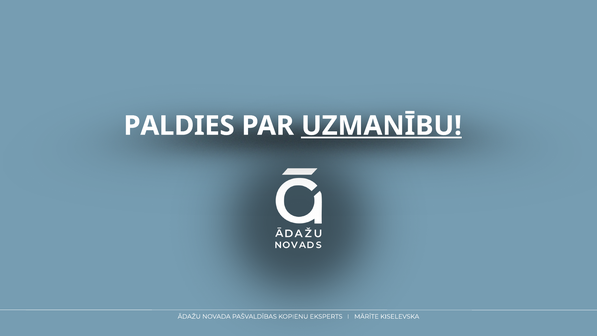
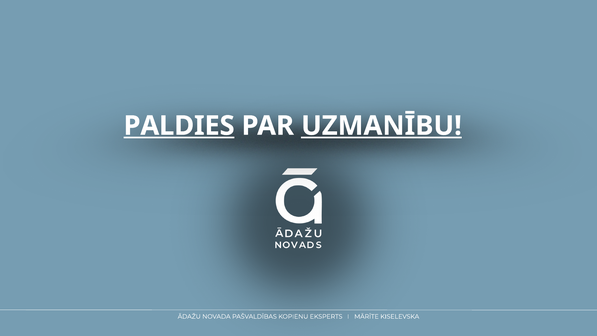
PALDIES underline: none -> present
